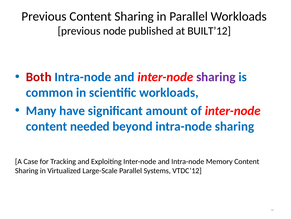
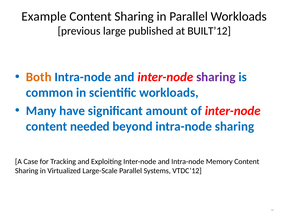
Previous at (44, 16): Previous -> Example
node: node -> large
Both colour: red -> orange
